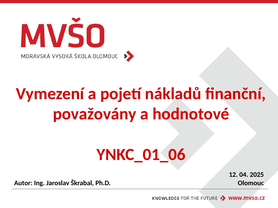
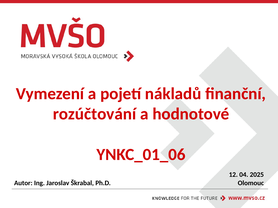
považovány: považovány -> rozúčtování
